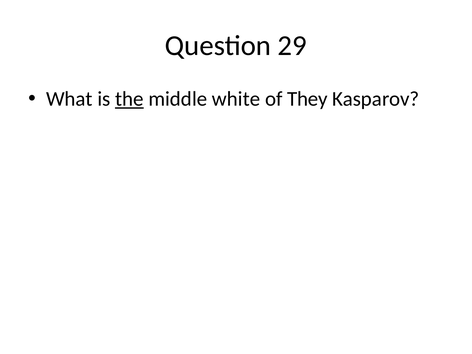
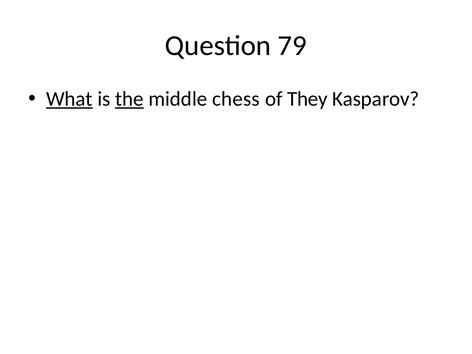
29: 29 -> 79
What underline: none -> present
white: white -> chess
